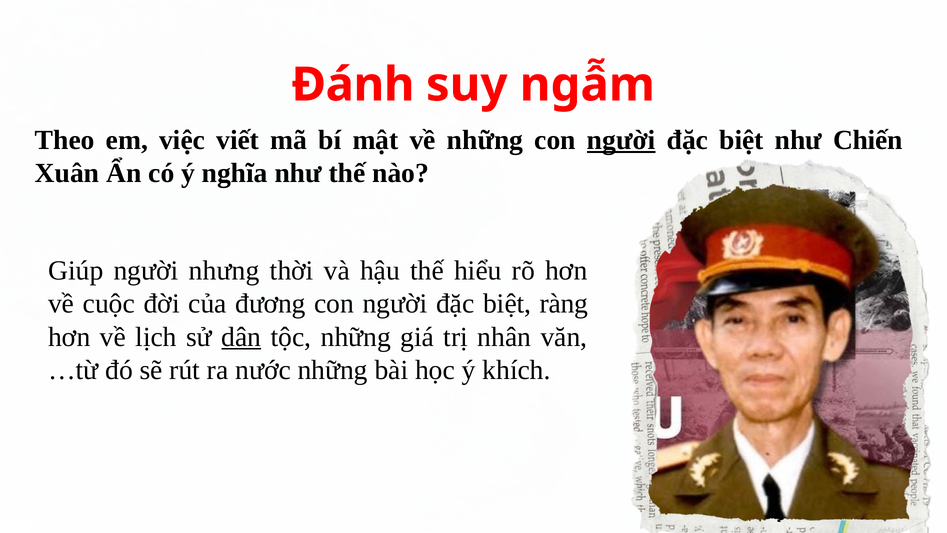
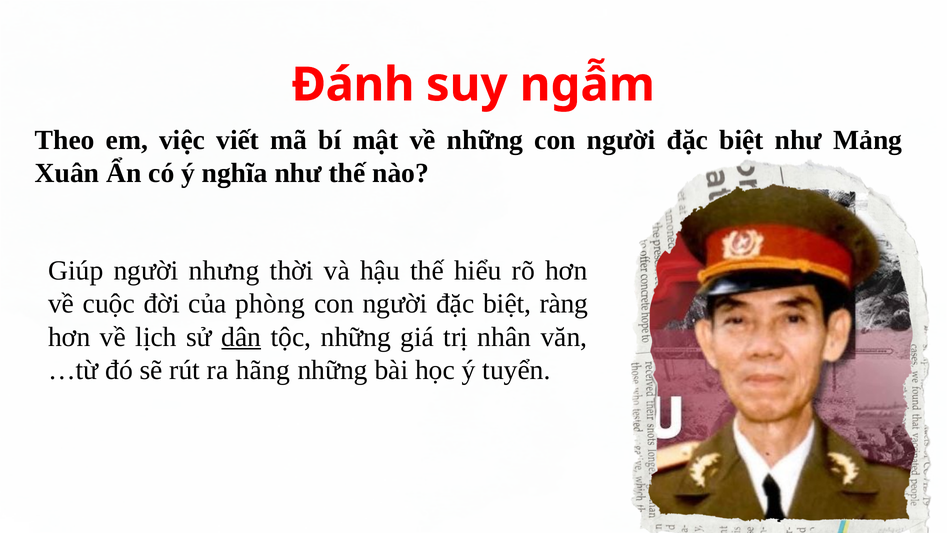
người at (621, 140) underline: present -> none
Chiến: Chiến -> Mảng
đương: đương -> phòng
nước: nước -> hãng
khích: khích -> tuyển
